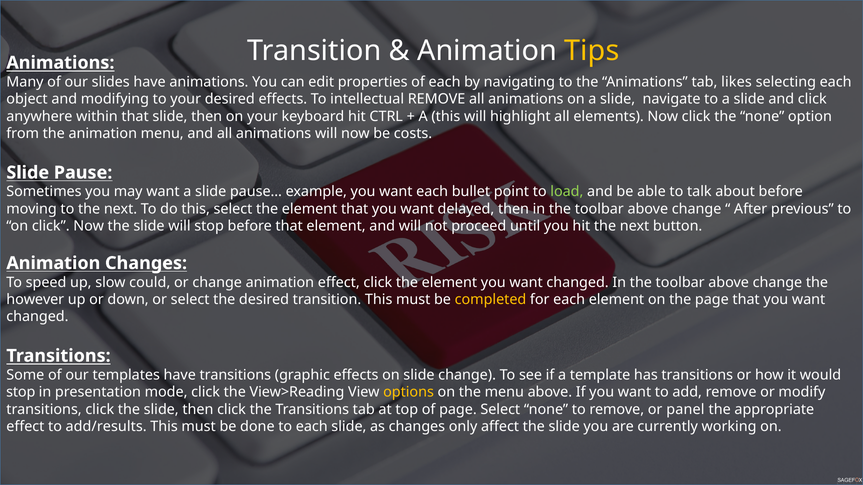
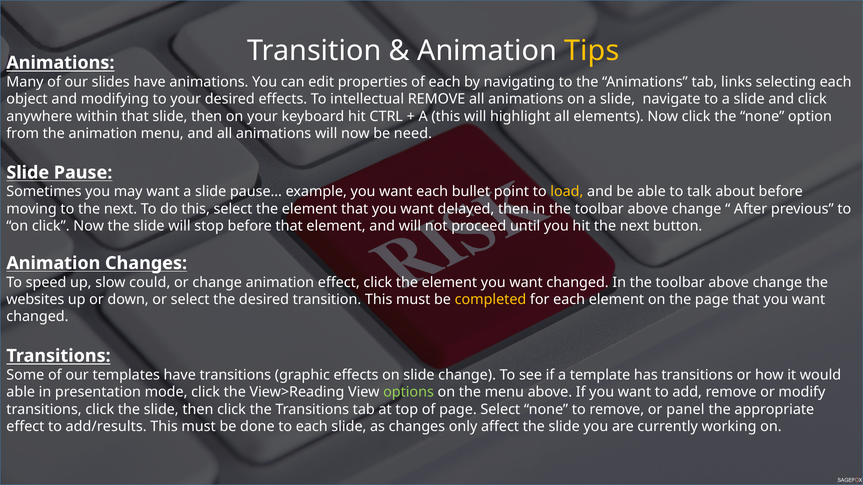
likes: likes -> links
costs: costs -> need
load colour: light green -> yellow
however: however -> websites
stop at (21, 393): stop -> able
options colour: yellow -> light green
